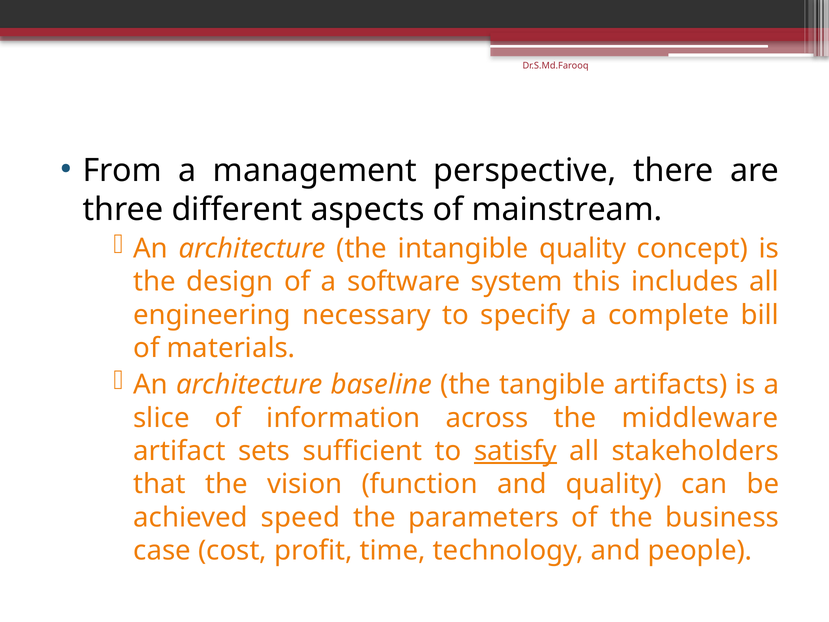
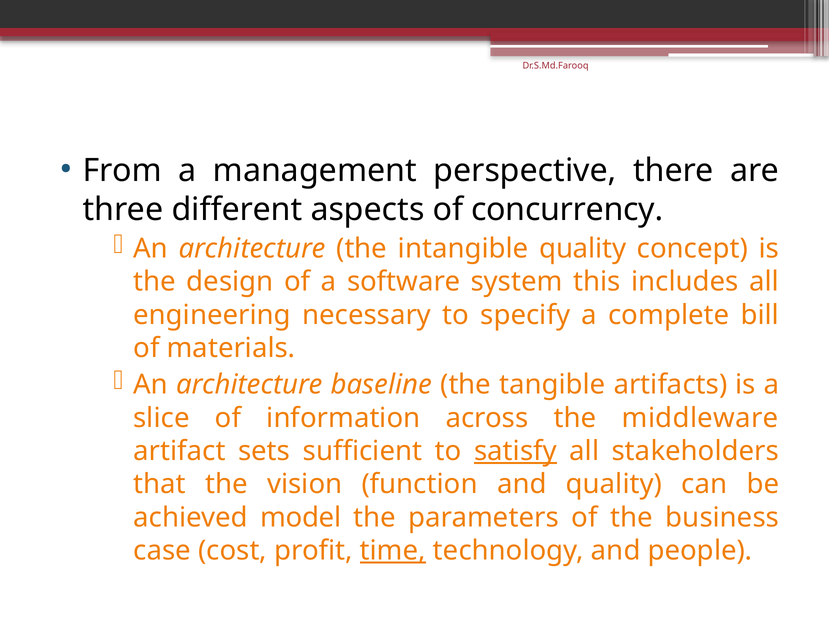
mainstream: mainstream -> concurrency
speed: speed -> model
time underline: none -> present
